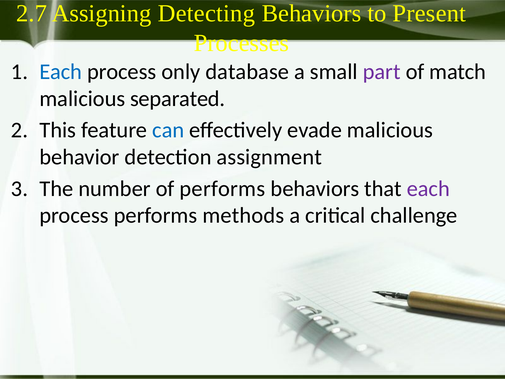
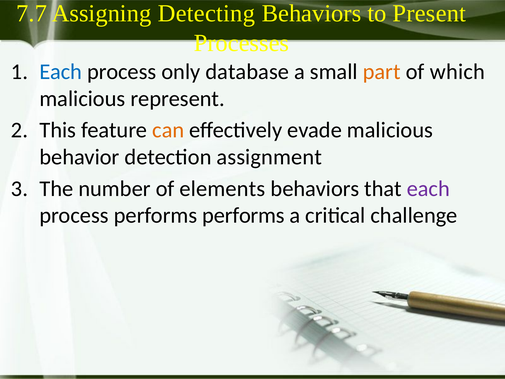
2.7: 2.7 -> 7.7
part colour: purple -> orange
match: match -> which
separated: separated -> represent
can colour: blue -> orange
of performs: performs -> elements
performs methods: methods -> performs
